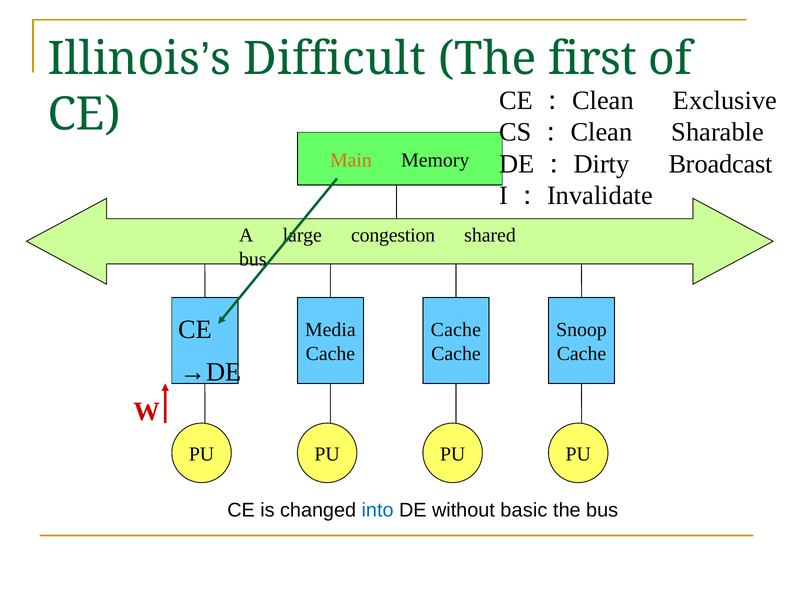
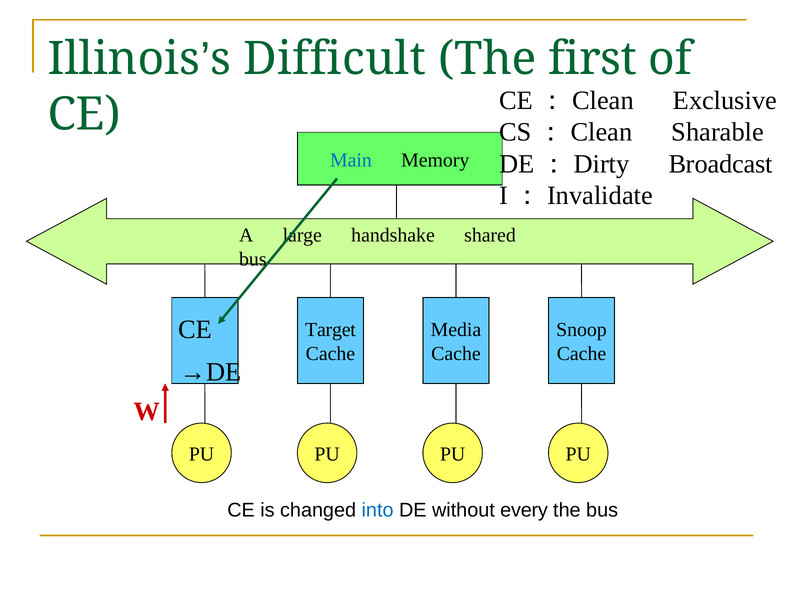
Main colour: orange -> blue
congestion: congestion -> handshake
Media: Media -> Target
Cache at (456, 330): Cache -> Media
basic: basic -> every
